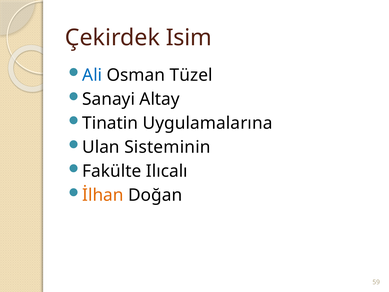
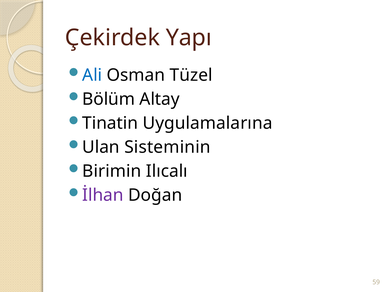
Isim: Isim -> Yapı
Sanayi: Sanayi -> Bölüm
Fakülte: Fakülte -> Birimin
İlhan colour: orange -> purple
